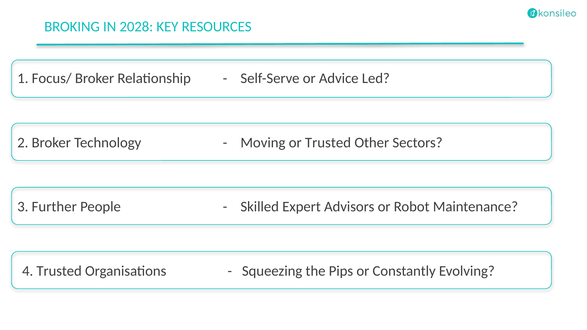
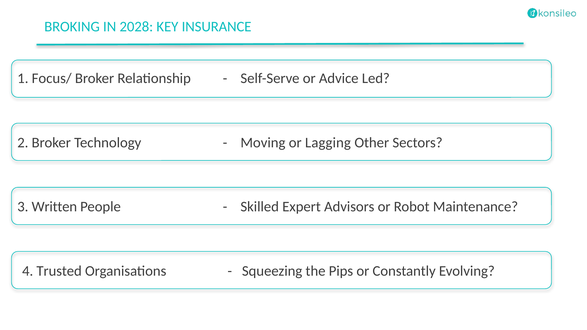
RESOURCES: RESOURCES -> INSURANCE
or Trusted: Trusted -> Lagging
Further: Further -> Written
